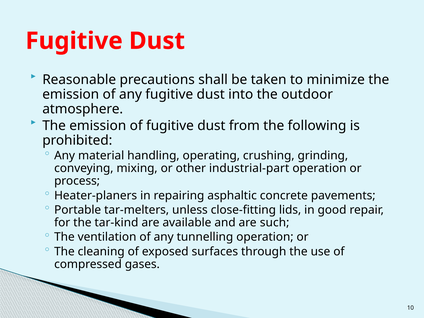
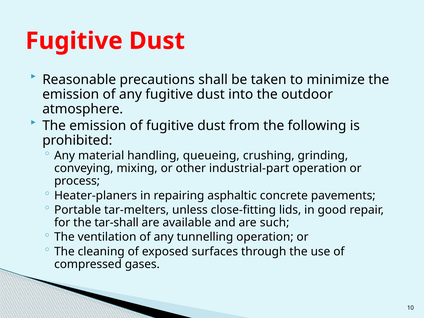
operating: operating -> queueing
tar-kind: tar-kind -> tar-shall
